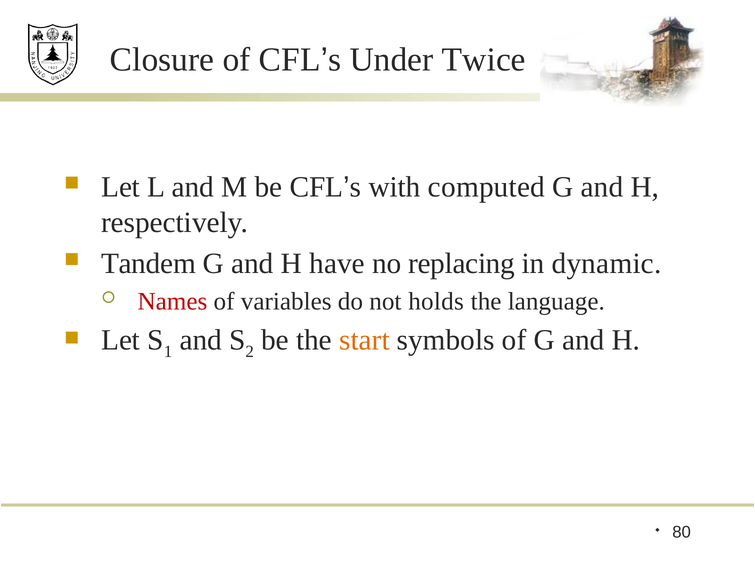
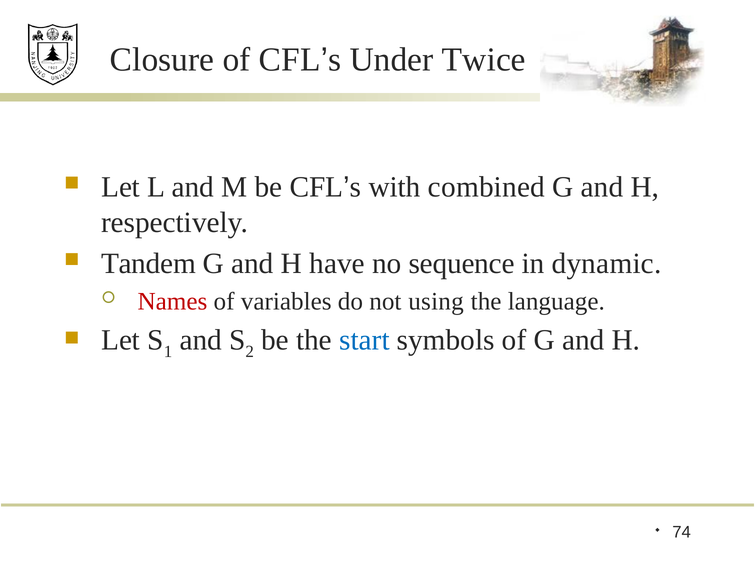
computed: computed -> combined
replacing: replacing -> sequence
holds: holds -> using
start colour: orange -> blue
80: 80 -> 74
